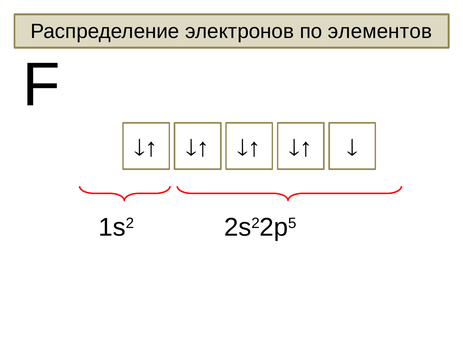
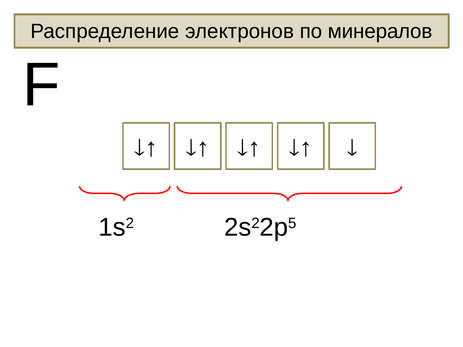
элементов: элементов -> минералов
